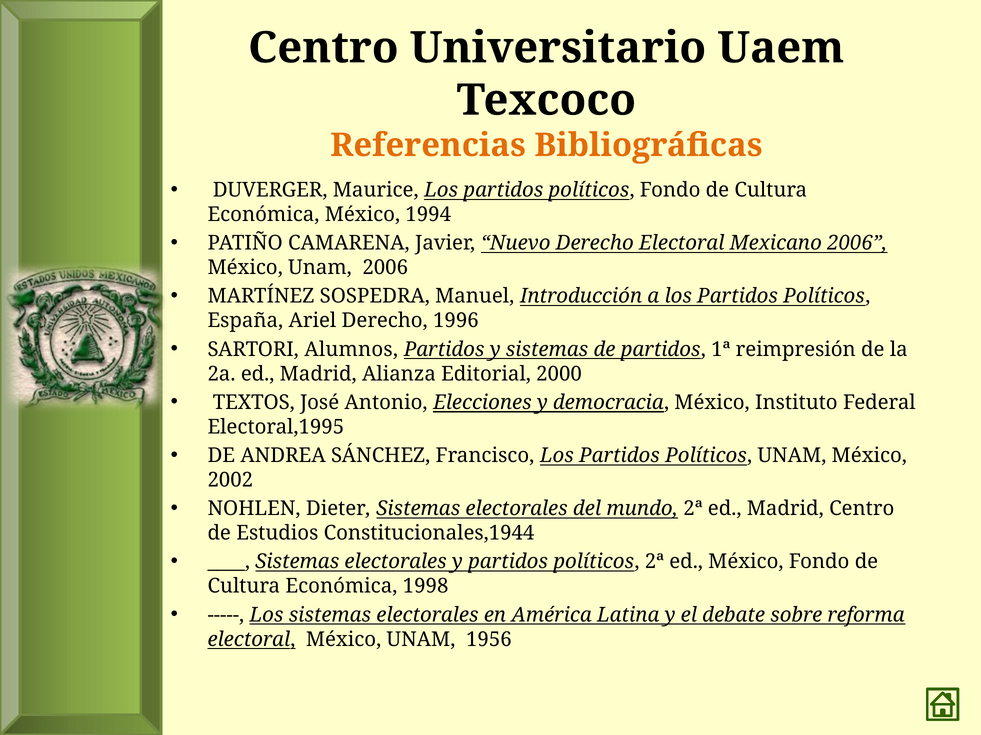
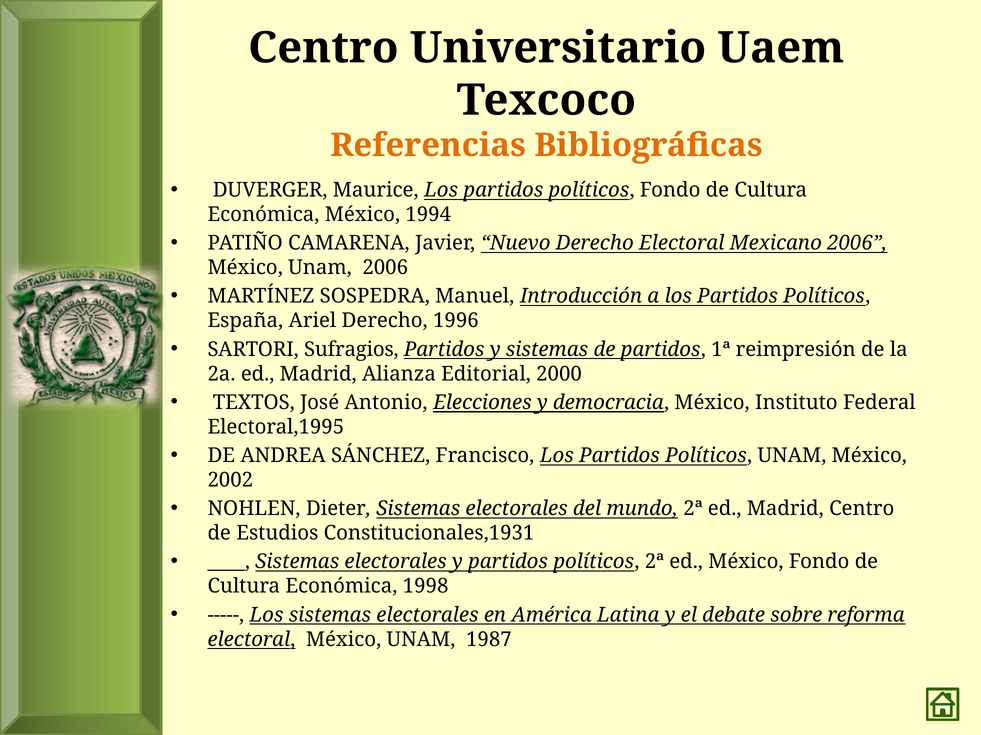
Alumnos: Alumnos -> Sufragios
Constitucionales,1944: Constitucionales,1944 -> Constitucionales,1931
1956: 1956 -> 1987
